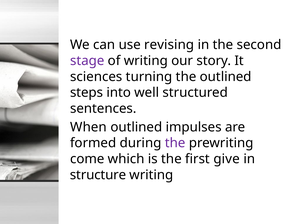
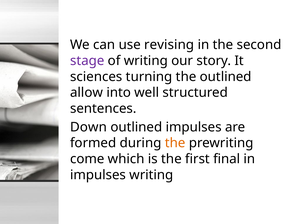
steps: steps -> allow
When: When -> Down
the at (175, 143) colour: purple -> orange
give: give -> final
structure at (98, 175): structure -> impulses
